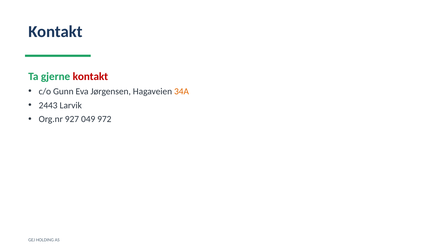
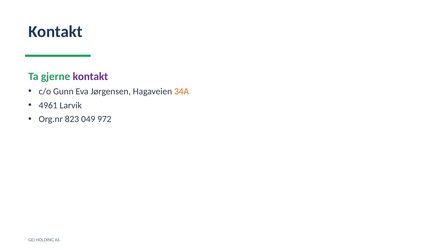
kontakt at (90, 77) colour: red -> purple
2443: 2443 -> 4961
927: 927 -> 823
